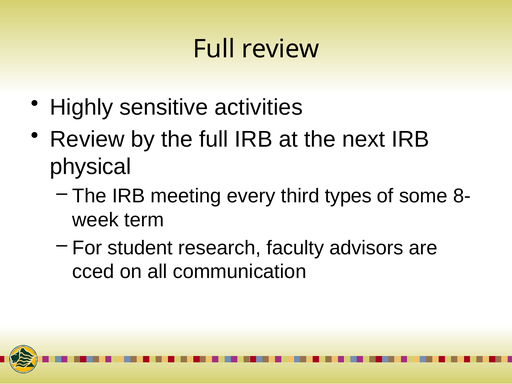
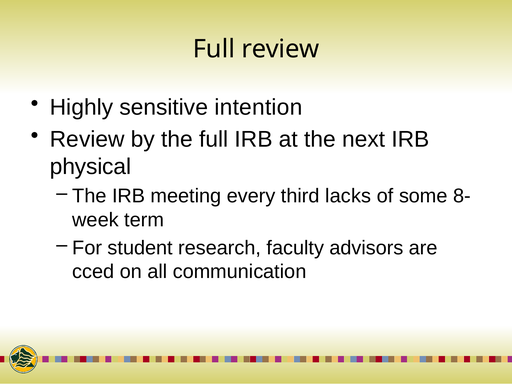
activities: activities -> intention
types: types -> lacks
